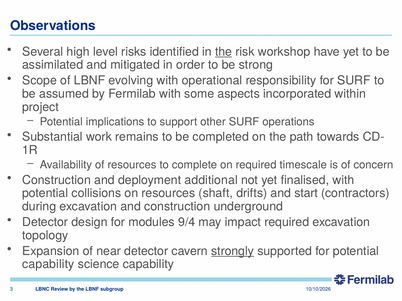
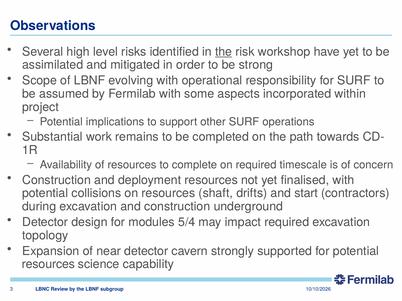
deployment additional: additional -> resources
9/4: 9/4 -> 5/4
strongly underline: present -> none
capability at (48, 265): capability -> resources
